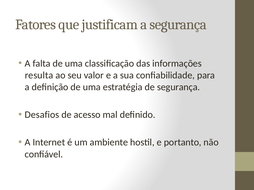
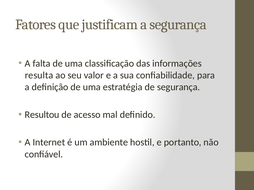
Desafios: Desafios -> Resultou
